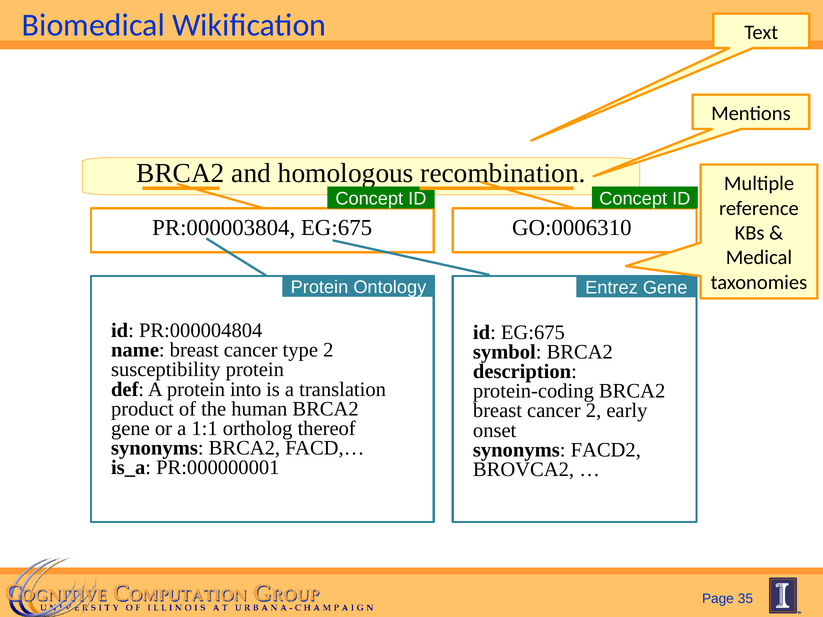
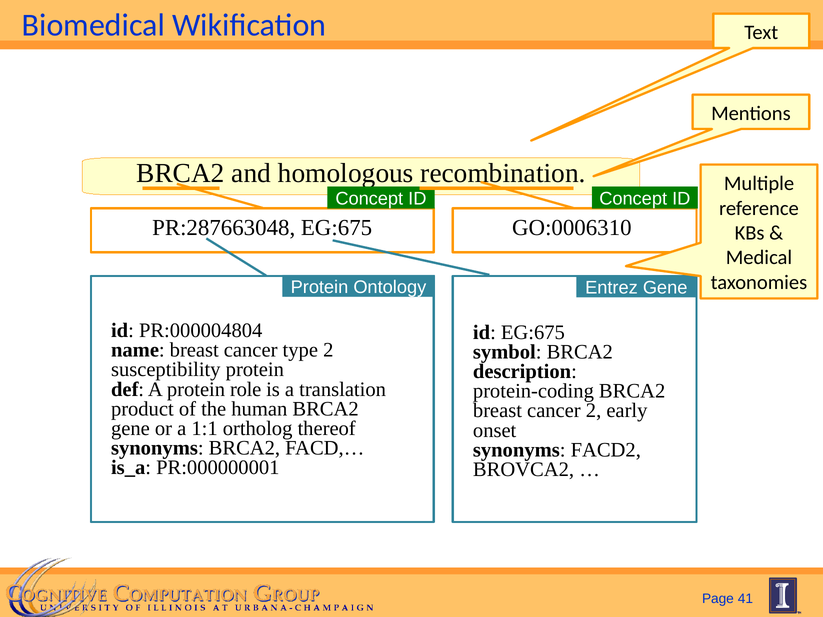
PR:000003804: PR:000003804 -> PR:287663048
into: into -> role
35: 35 -> 41
